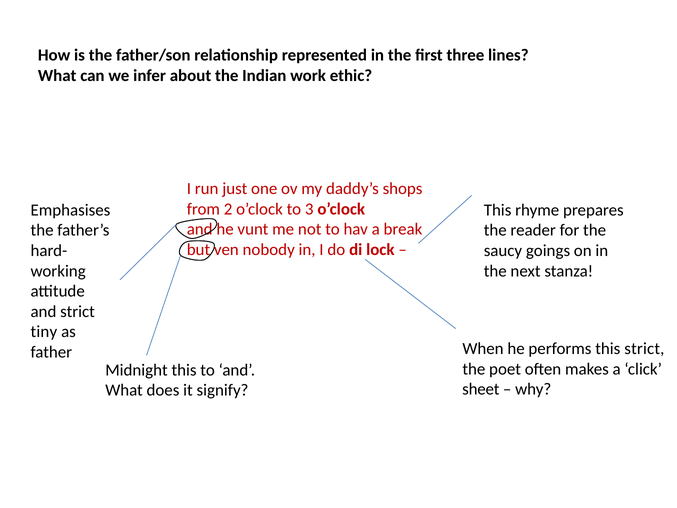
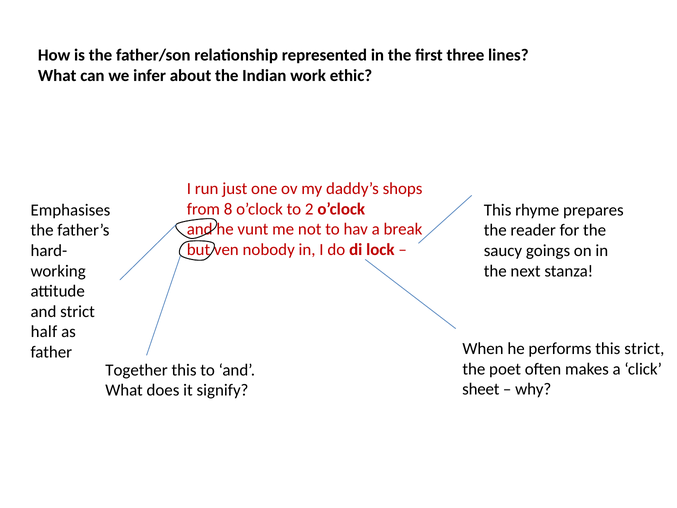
2: 2 -> 8
3: 3 -> 2
tiny: tiny -> half
Midnight: Midnight -> Together
